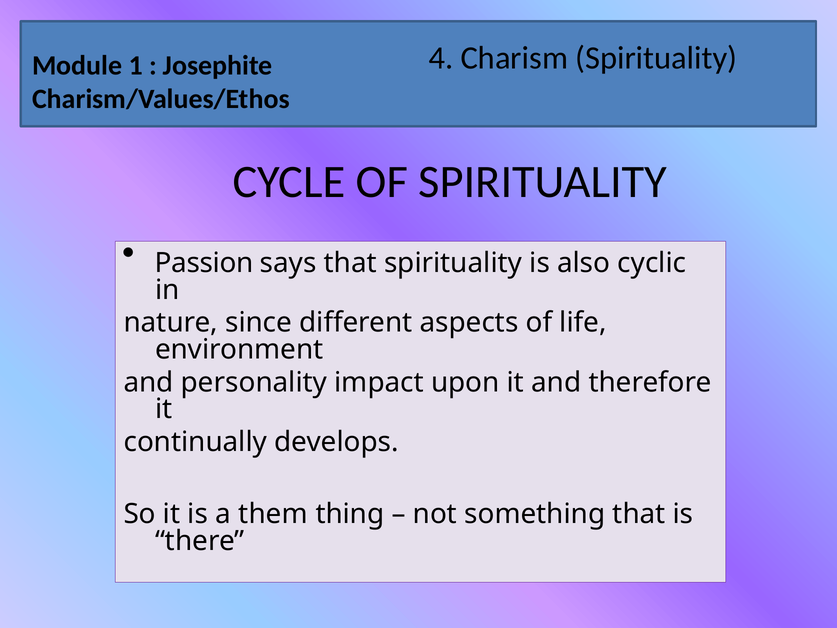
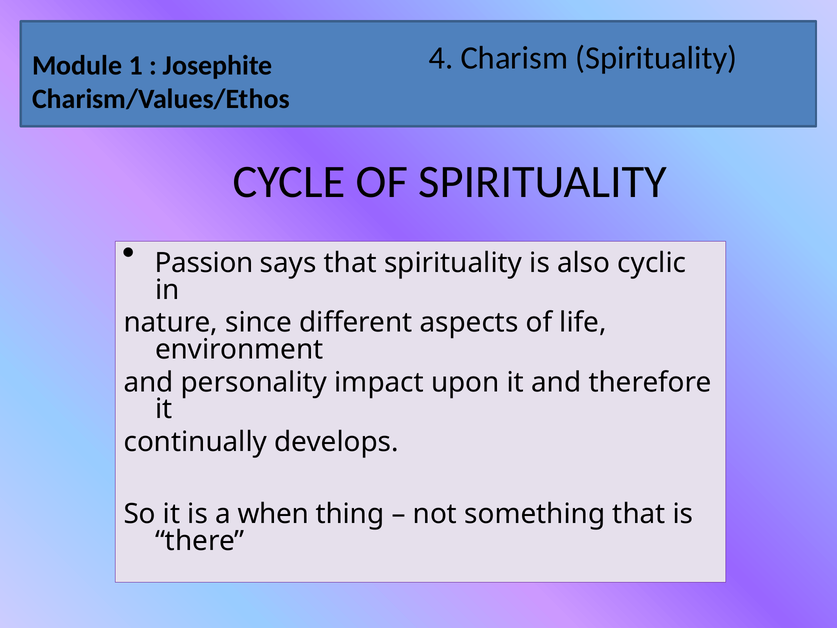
them: them -> when
